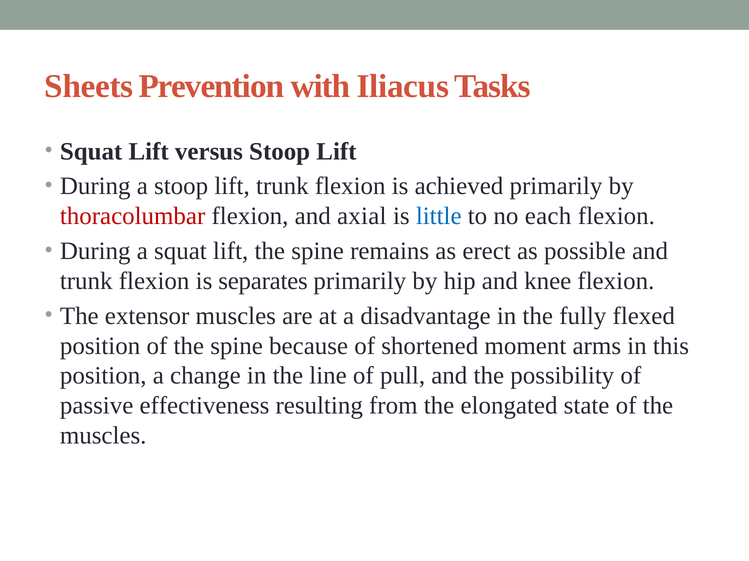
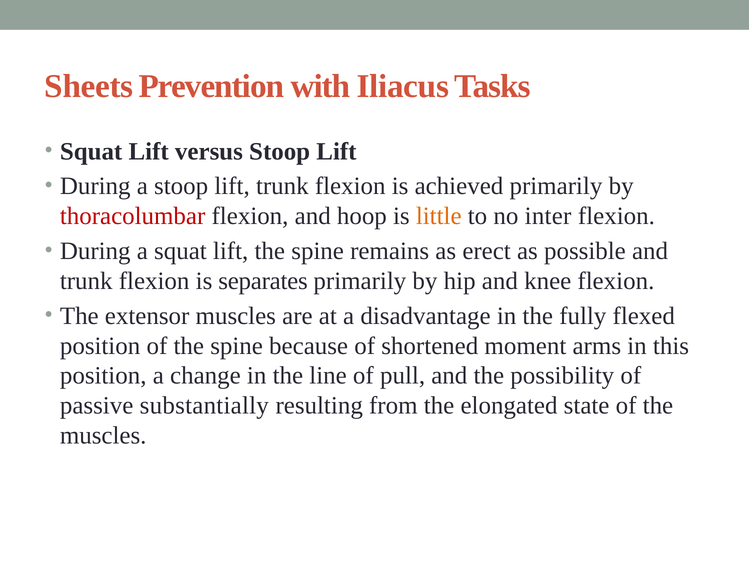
axial: axial -> hoop
little colour: blue -> orange
each: each -> inter
effectiveness: effectiveness -> substantially
